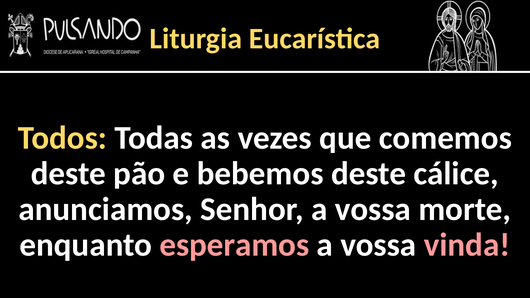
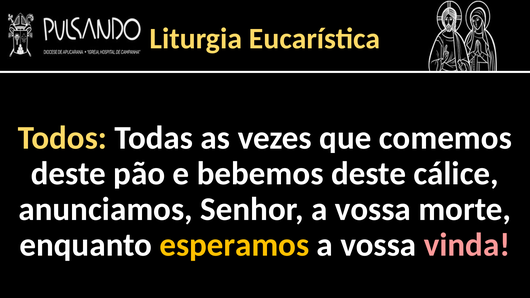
esperamos colour: pink -> yellow
